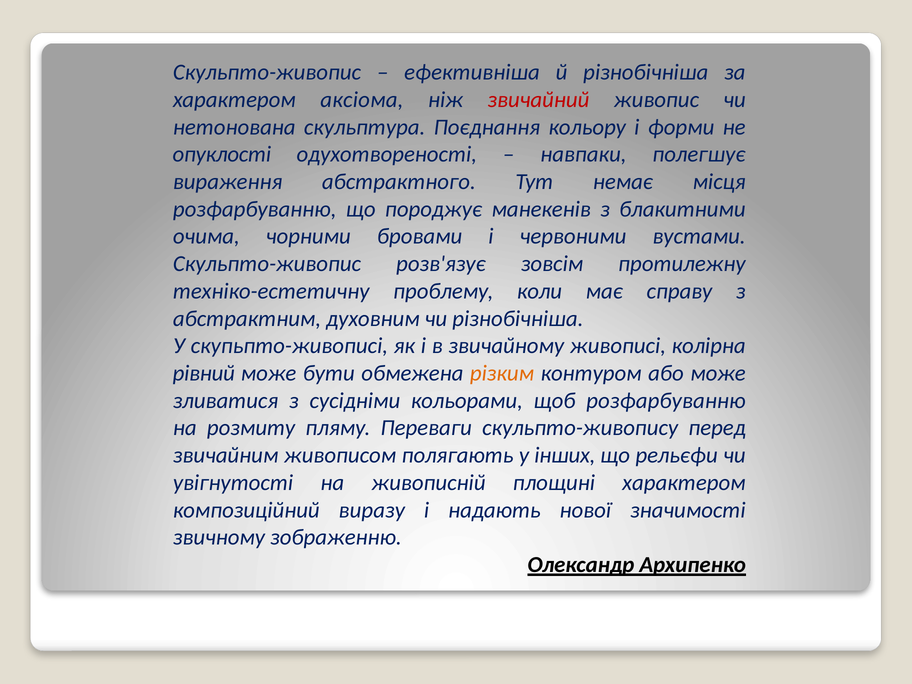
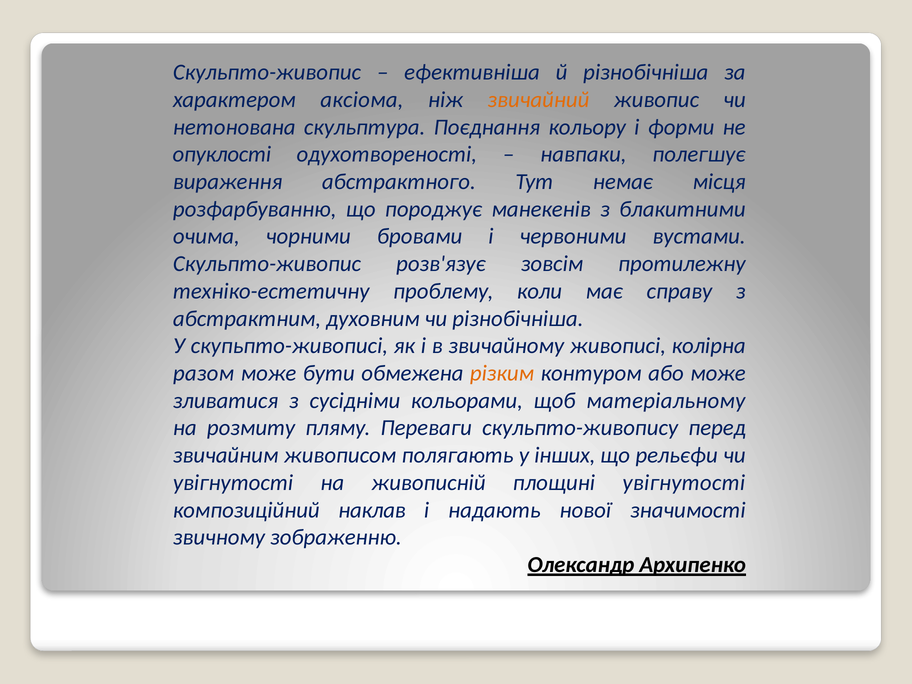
звичайний colour: red -> orange
рівний: рівний -> разом
щоб розфарбуванню: розфарбуванню -> матеріальному
площині характером: характером -> увігнутості
виразу: виразу -> наклав
